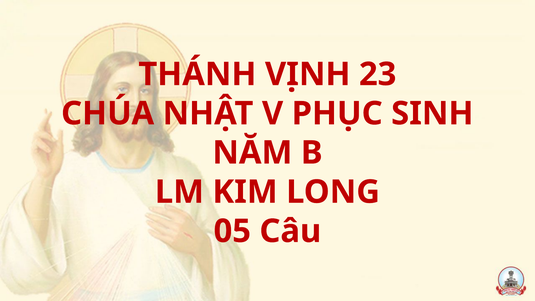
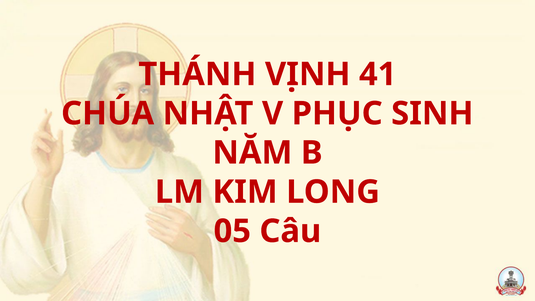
23: 23 -> 41
